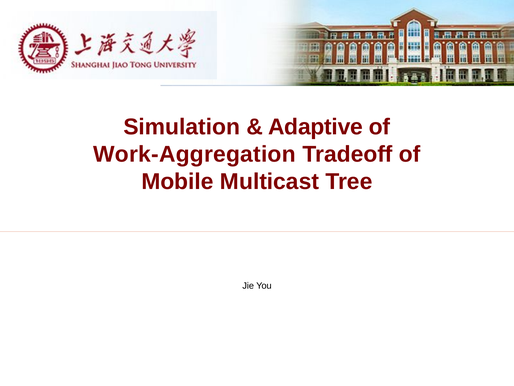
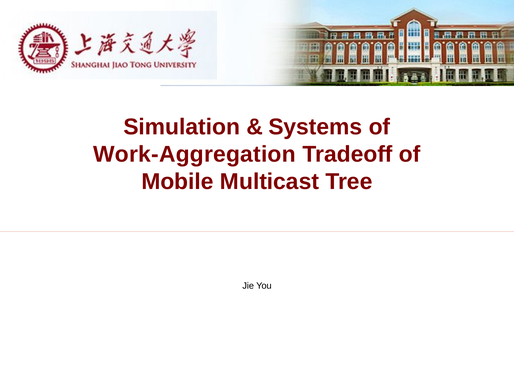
Adaptive: Adaptive -> Systems
